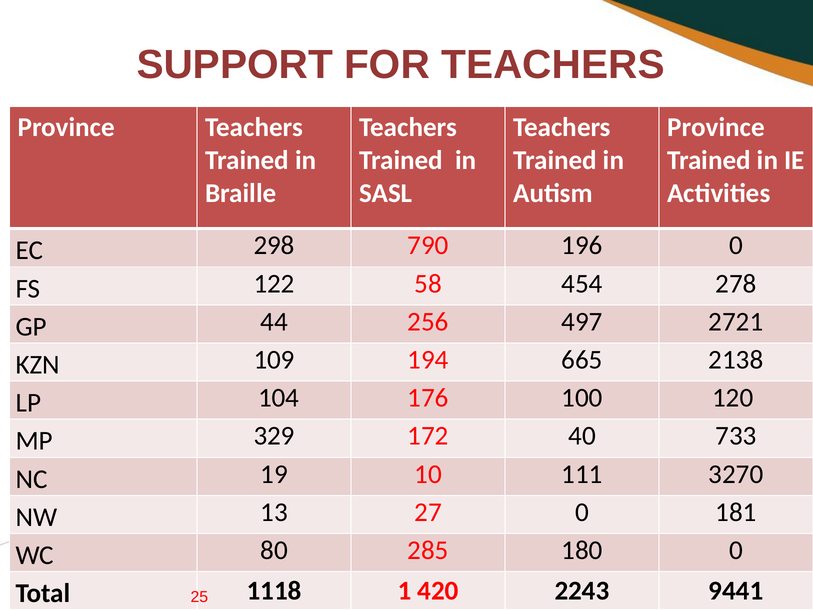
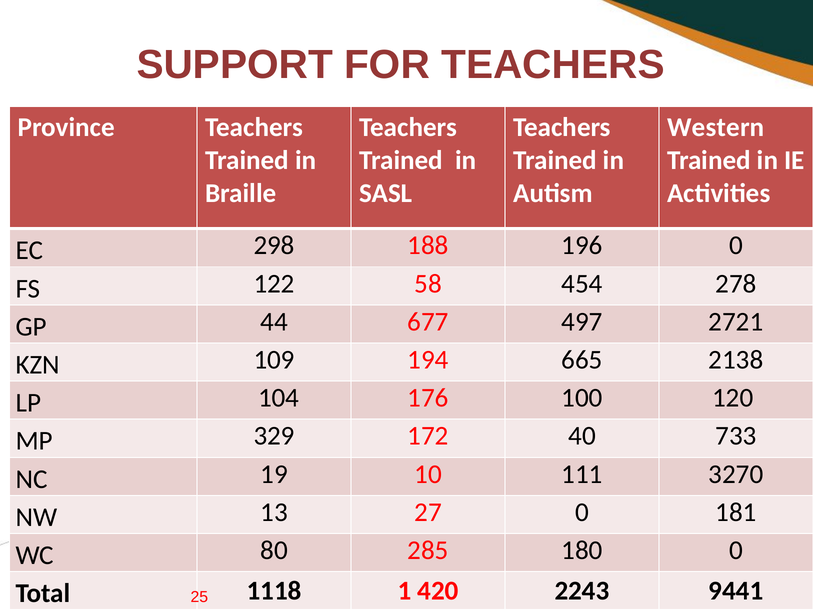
Province at (716, 127): Province -> Western
790: 790 -> 188
256: 256 -> 677
